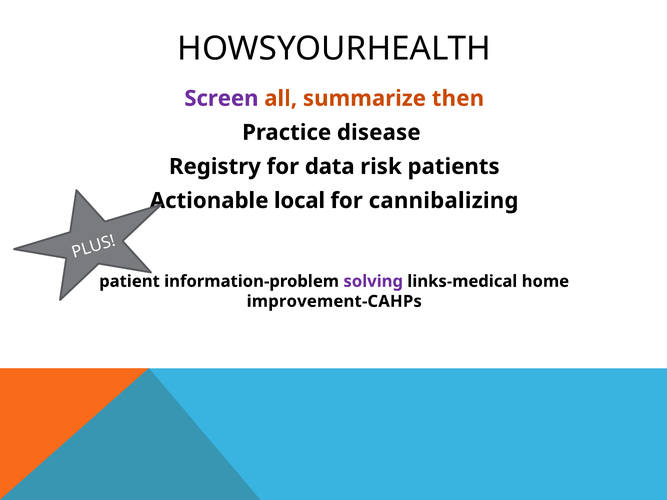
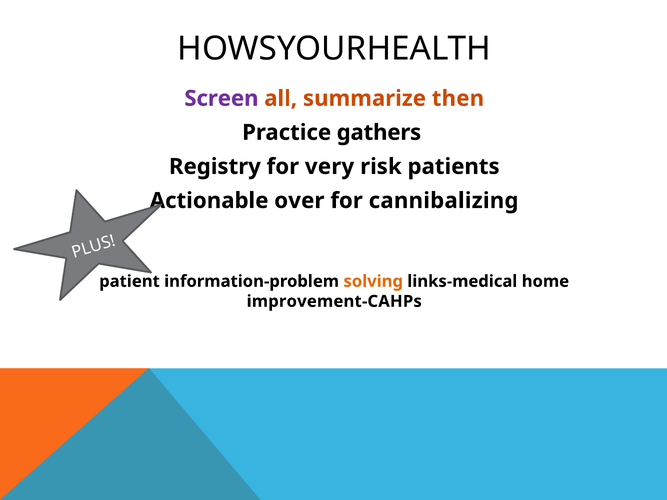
disease: disease -> gathers
data: data -> very
local: local -> over
solving colour: purple -> orange
